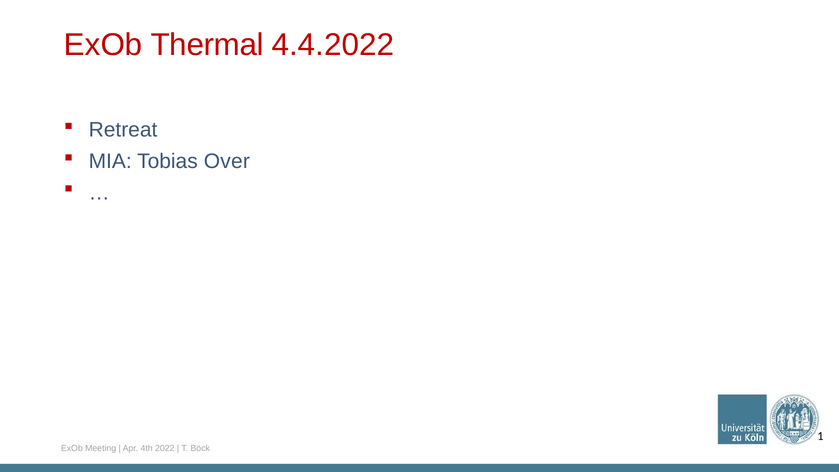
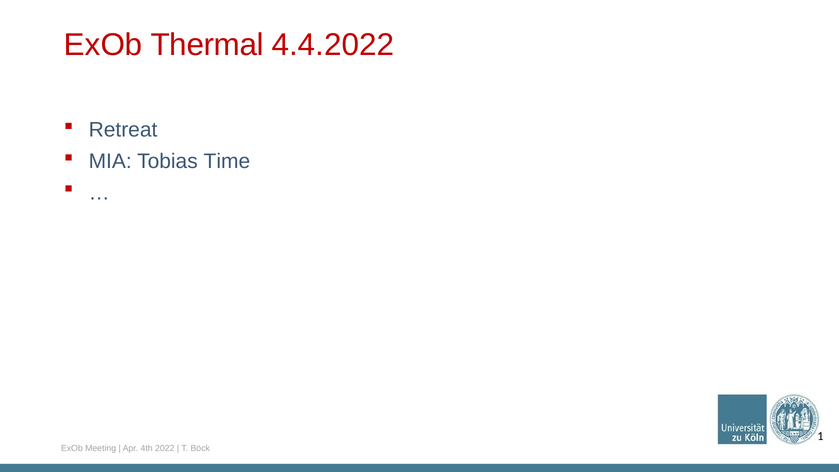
Over: Over -> Time
